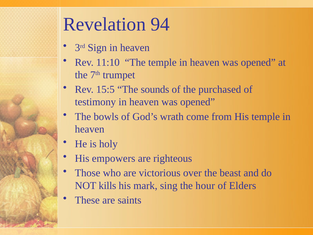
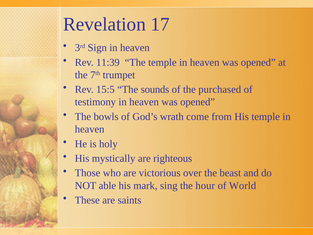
94: 94 -> 17
11:10: 11:10 -> 11:39
empowers: empowers -> mystically
kills: kills -> able
Elders: Elders -> World
